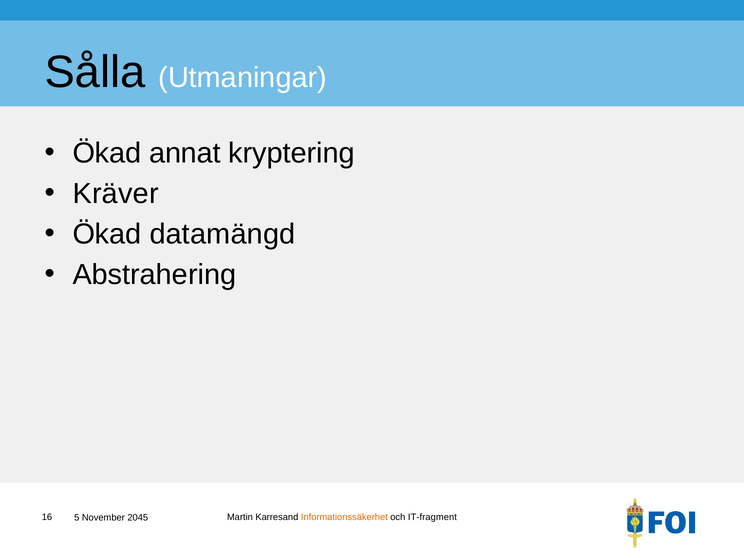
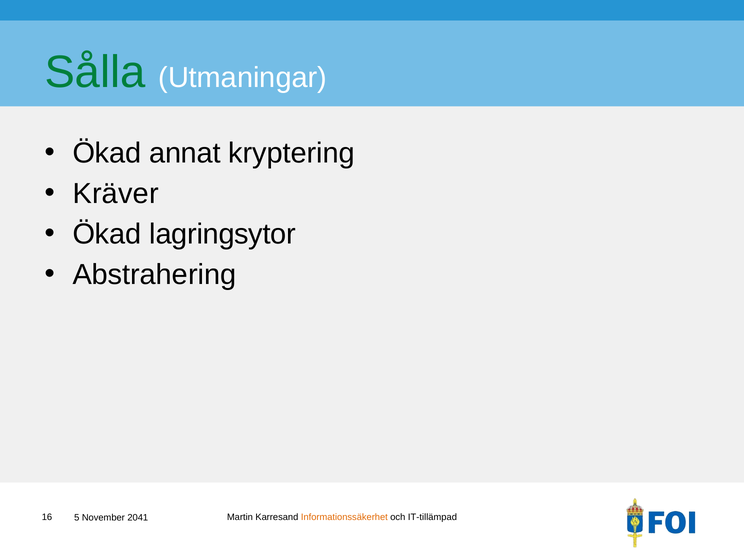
Sålla colour: black -> green
datamängd: datamängd -> lagringsytor
IT-fragment: IT-fragment -> IT-tillämpad
2045: 2045 -> 2041
